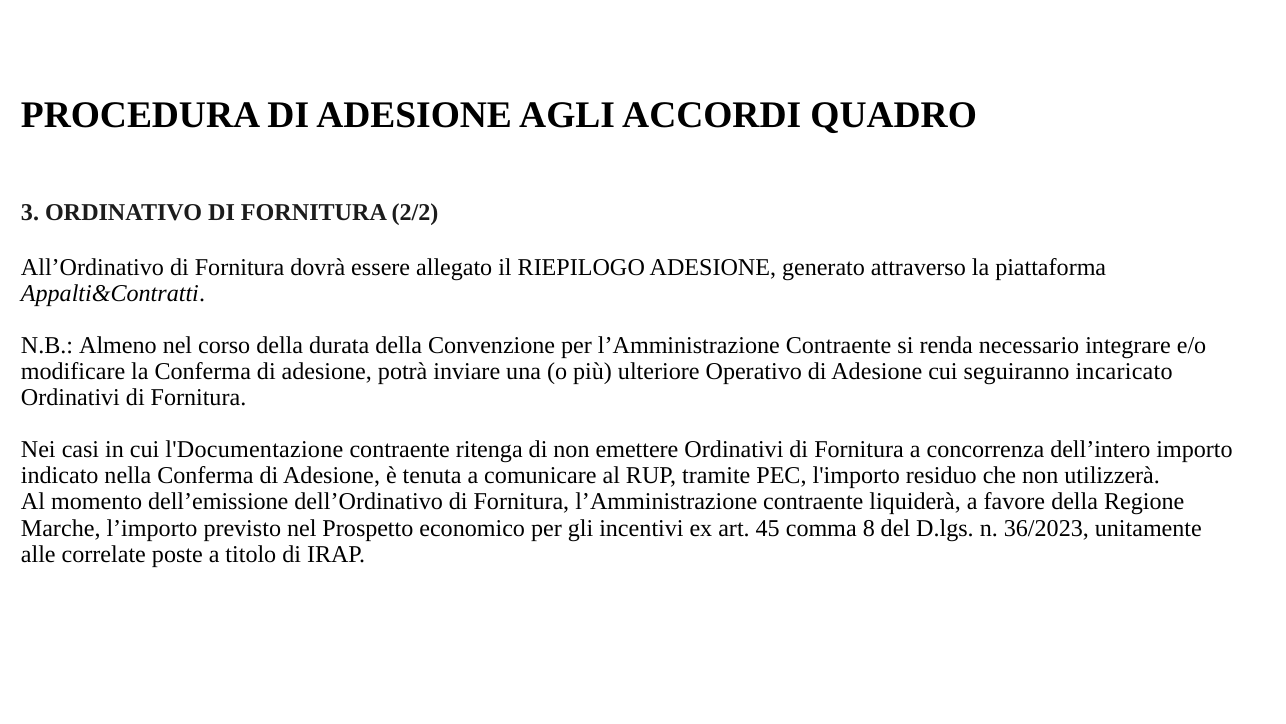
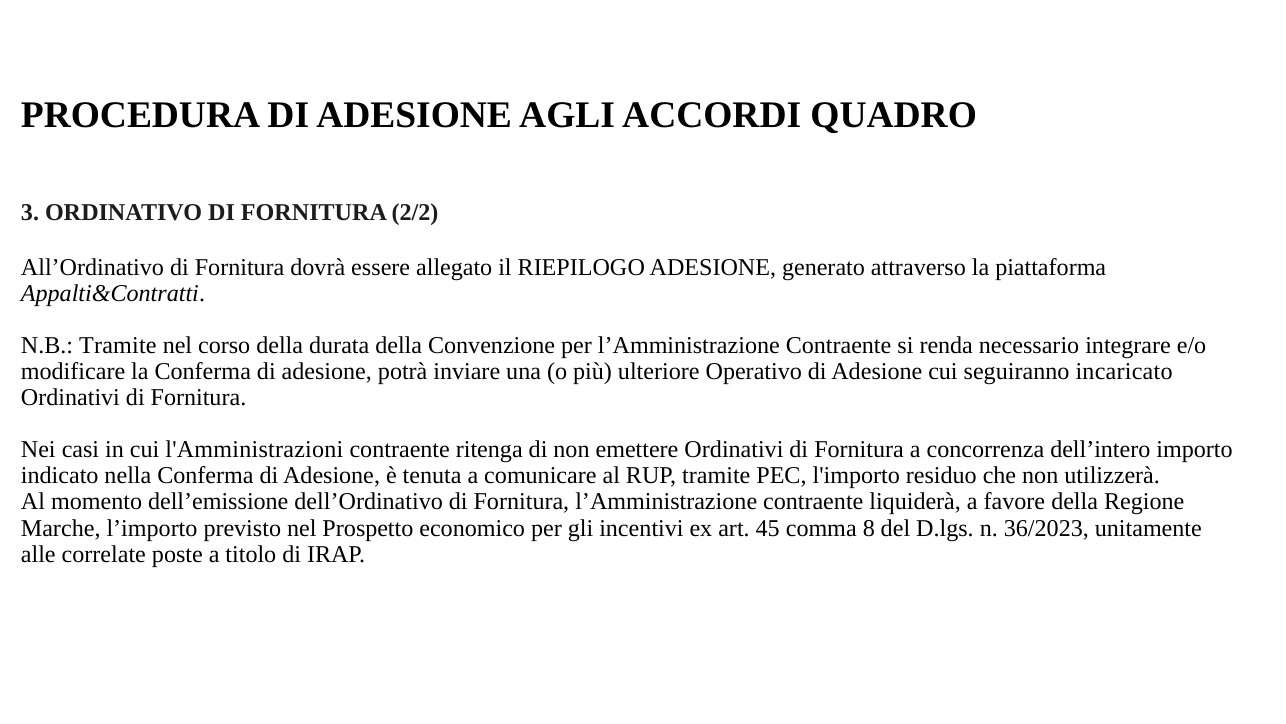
N.B Almeno: Almeno -> Tramite
l'Documentazione: l'Documentazione -> l'Amministrazioni
